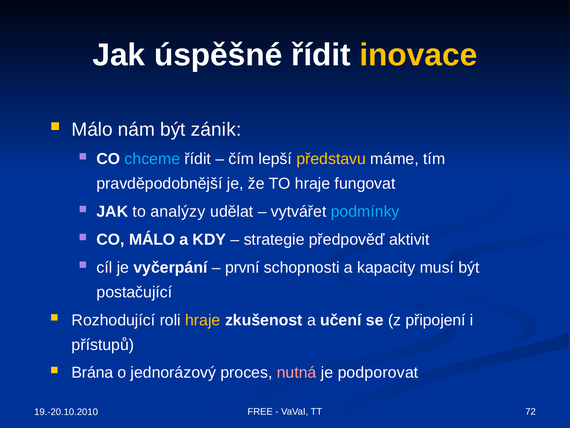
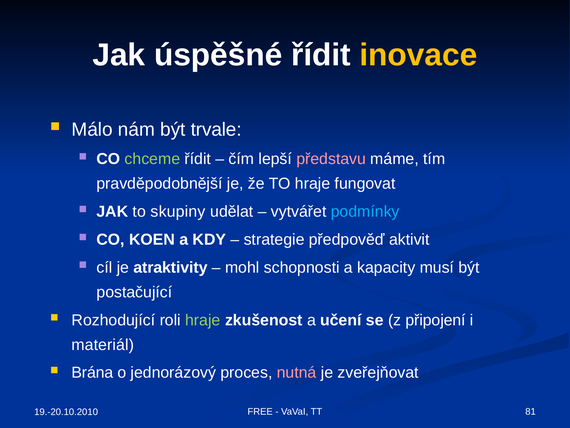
zánik: zánik -> trvale
chceme colour: light blue -> light green
představu colour: yellow -> pink
analýzy: analýzy -> skupiny
CO MÁLO: MÁLO -> KOEN
vyčerpání: vyčerpání -> atraktivity
první: první -> mohl
hraje at (203, 320) colour: yellow -> light green
přístupů: přístupů -> materiál
podporovat: podporovat -> zveřejňovat
72: 72 -> 81
